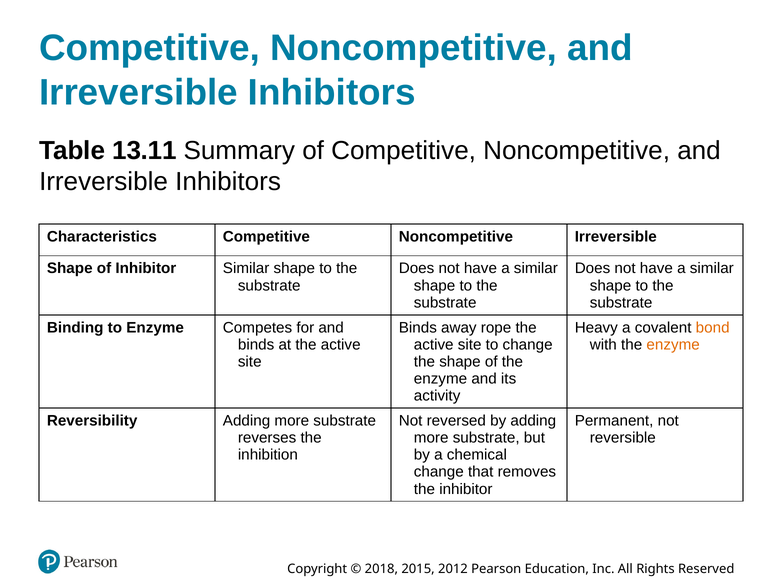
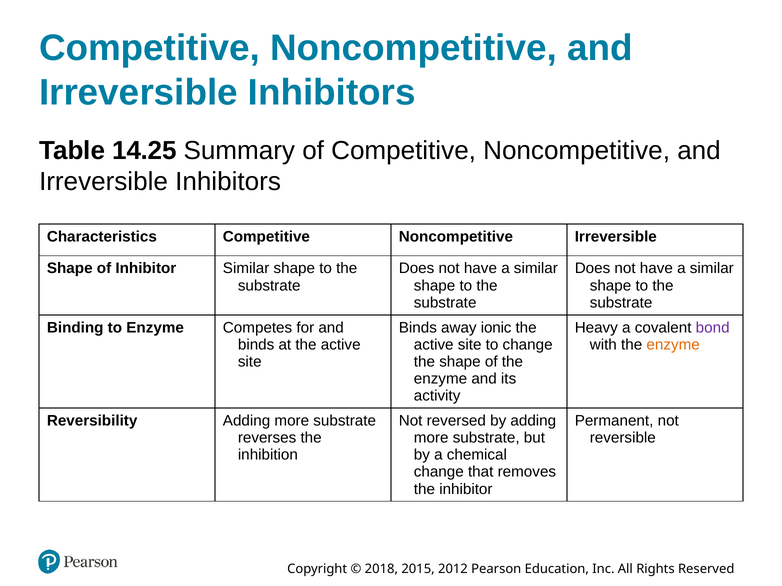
13.11: 13.11 -> 14.25
rope: rope -> ionic
bond colour: orange -> purple
